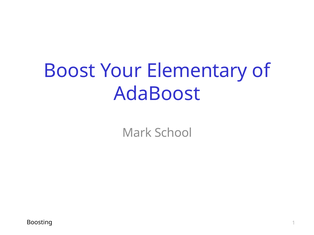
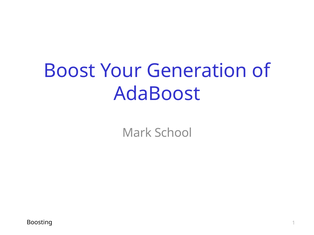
Elementary: Elementary -> Generation
